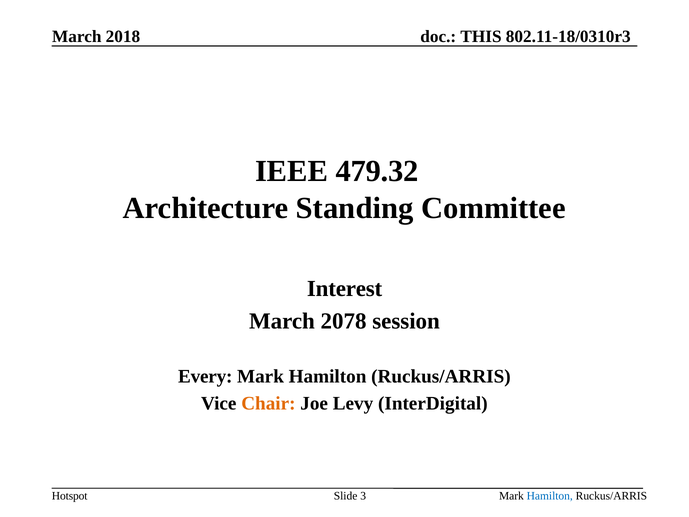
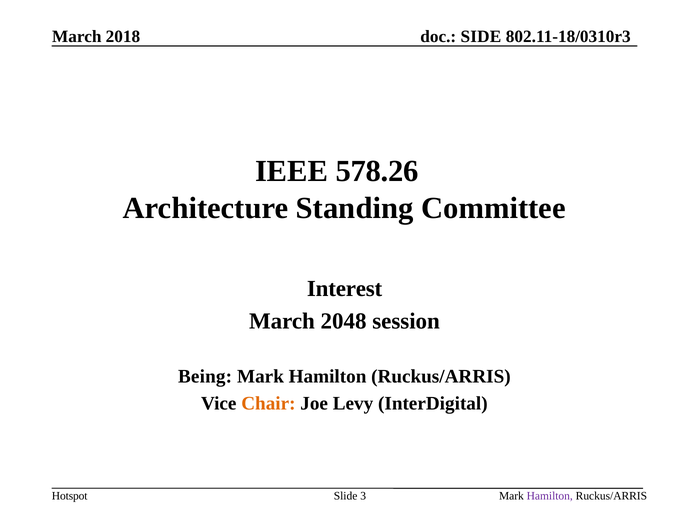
THIS: THIS -> SIDE
479.32: 479.32 -> 578.26
2078: 2078 -> 2048
Every: Every -> Being
Hamilton at (550, 496) colour: blue -> purple
